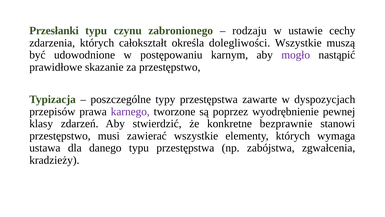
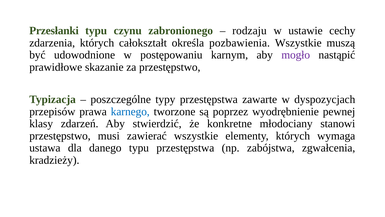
dolegliwości: dolegliwości -> pozbawienia
karnego colour: purple -> blue
bezprawnie: bezprawnie -> młodociany
